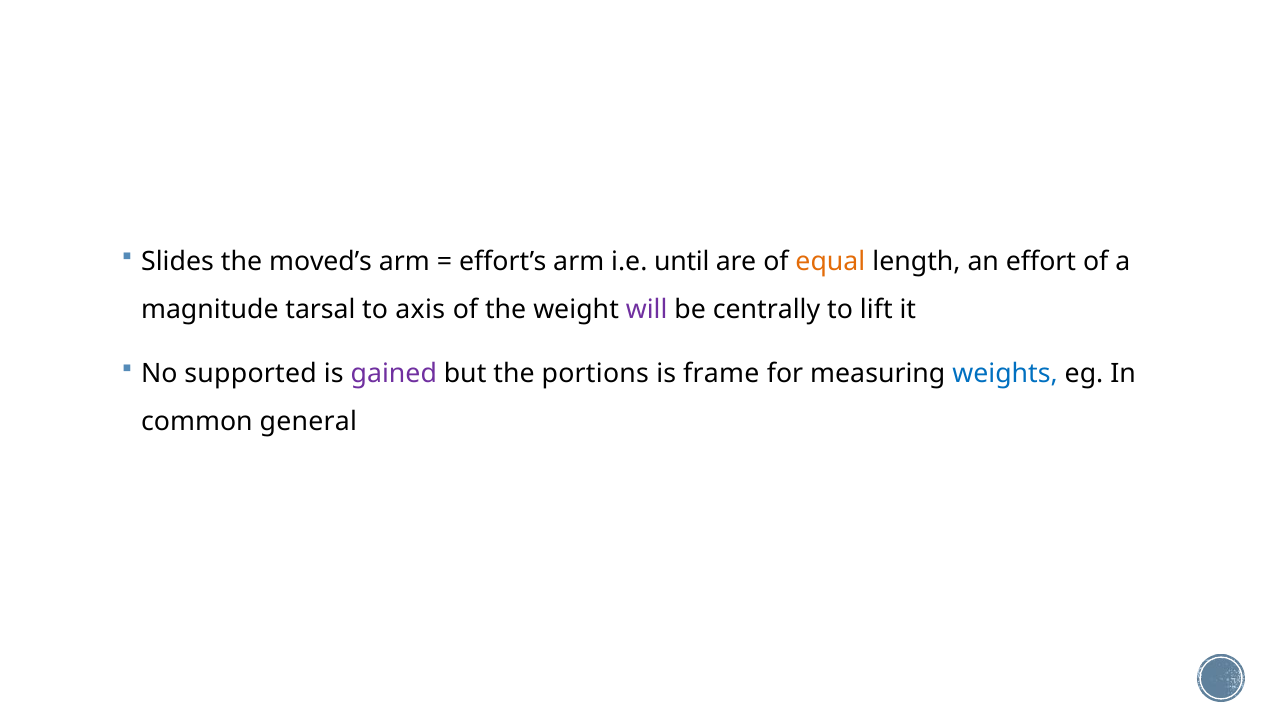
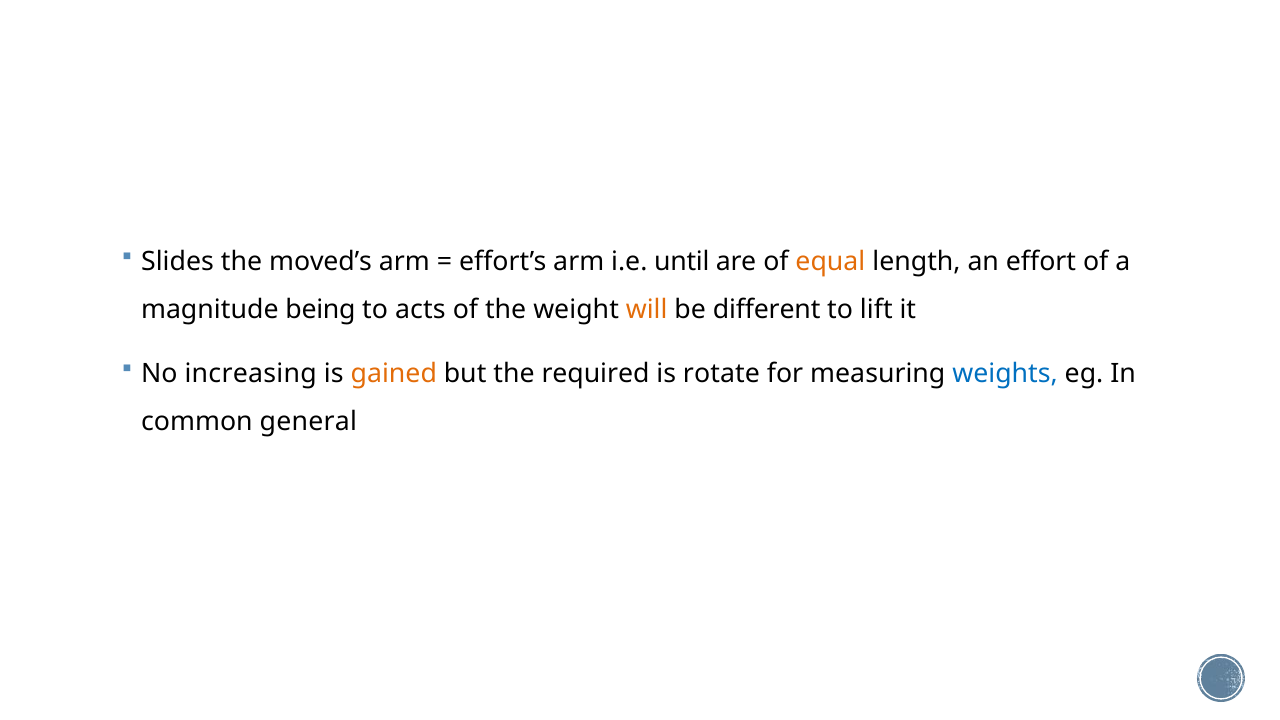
tarsal: tarsal -> being
axis: axis -> acts
will colour: purple -> orange
centrally: centrally -> different
supported: supported -> increasing
gained colour: purple -> orange
portions: portions -> required
frame: frame -> rotate
